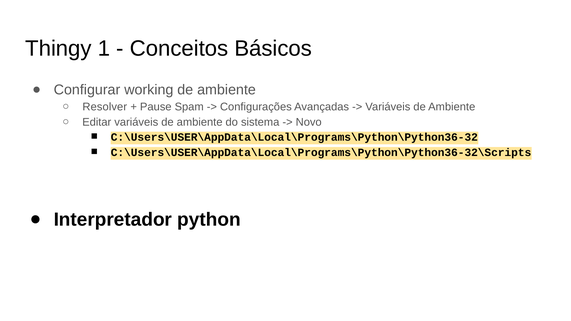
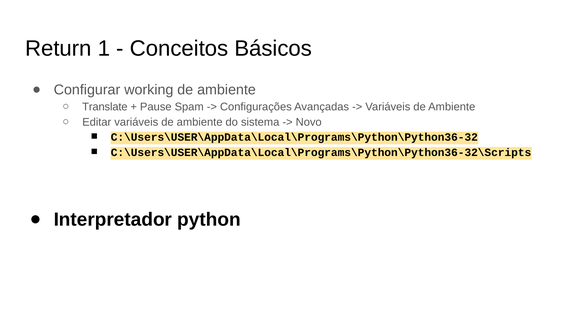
Thingy: Thingy -> Return
Resolver: Resolver -> Translate
